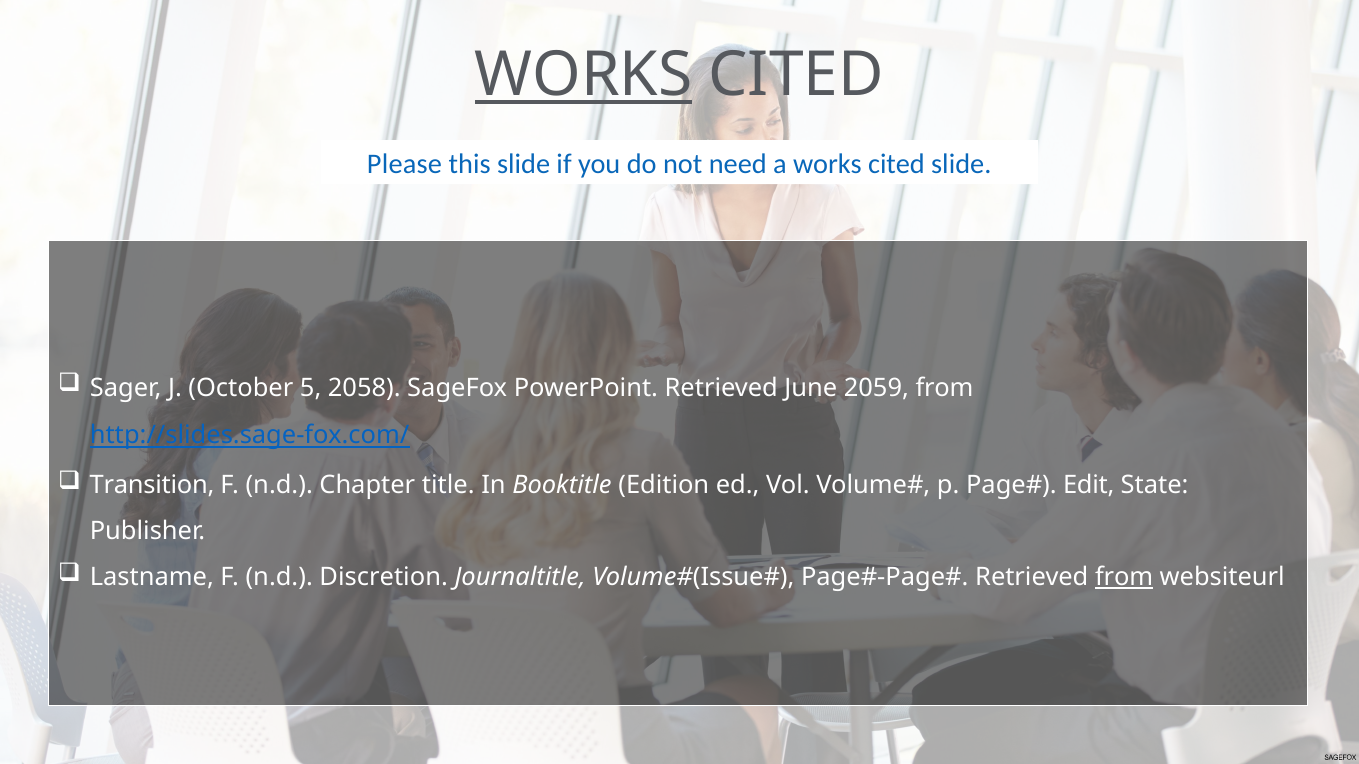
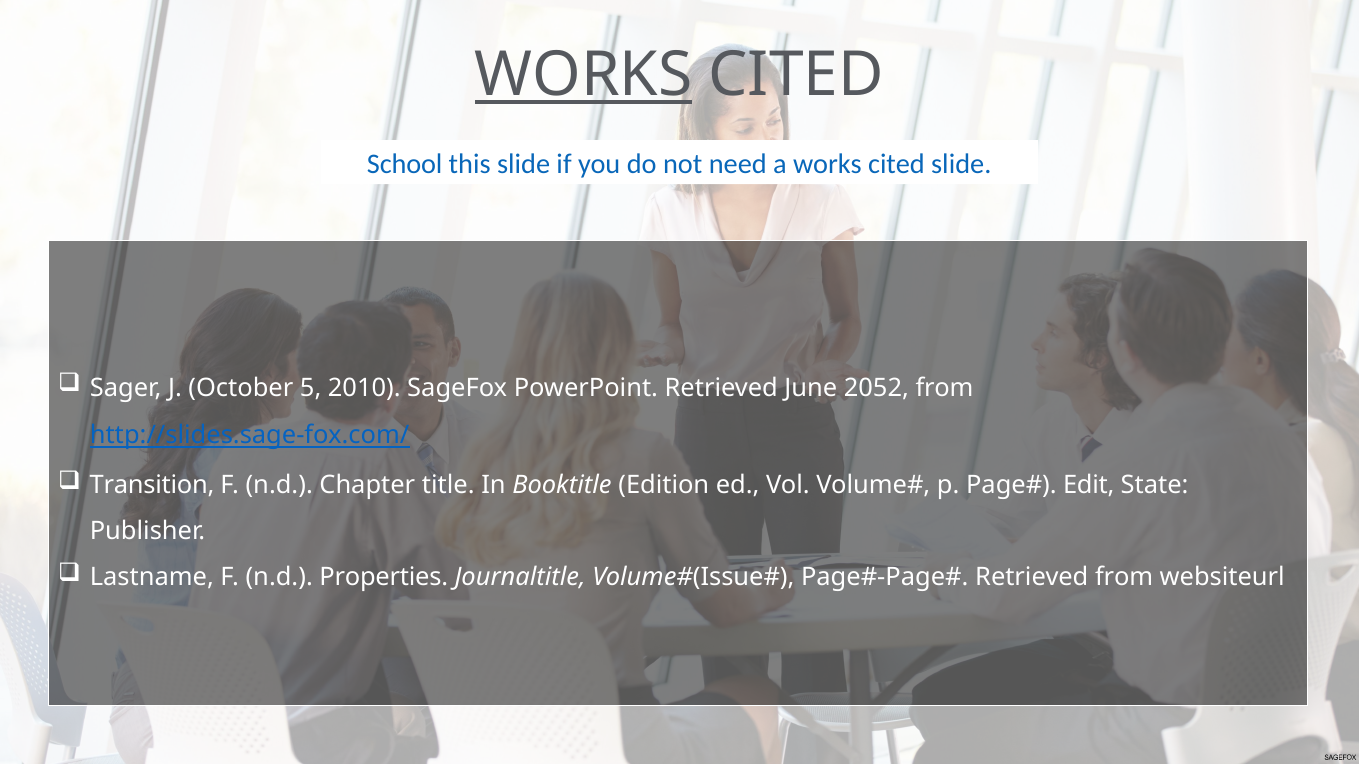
Please: Please -> School
2058: 2058 -> 2010
2059: 2059 -> 2052
Discretion: Discretion -> Properties
from at (1124, 577) underline: present -> none
